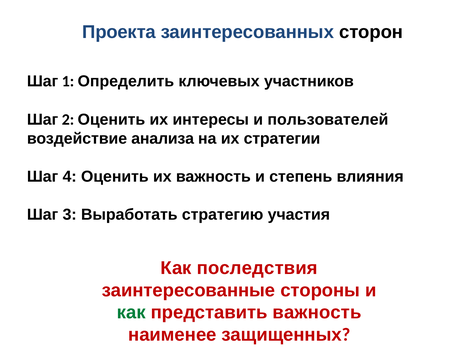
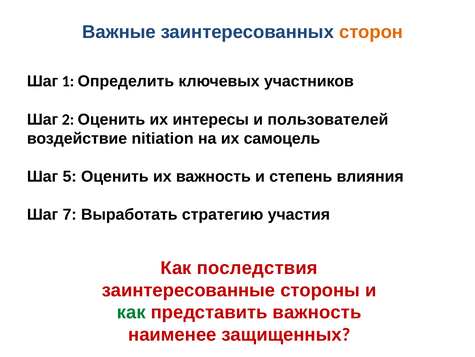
Проекта: Проекта -> Важные
сторон colour: black -> orange
анализа: анализа -> nitiation
стратегии: стратегии -> самоцель
4: 4 -> 5
3: 3 -> 7
